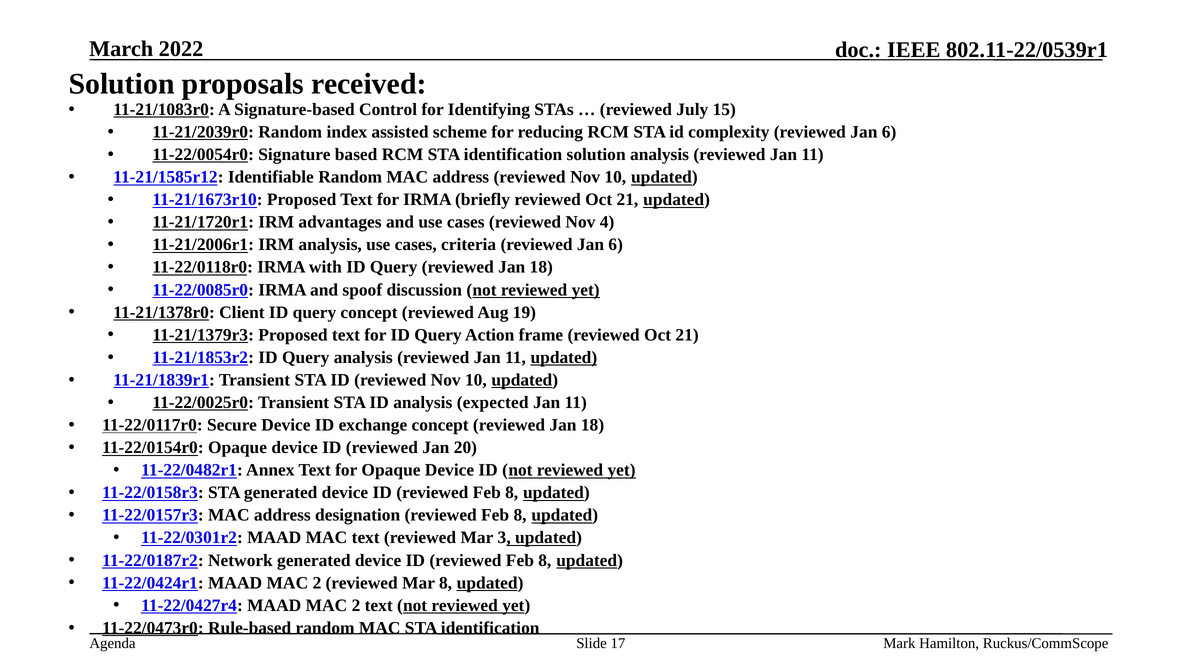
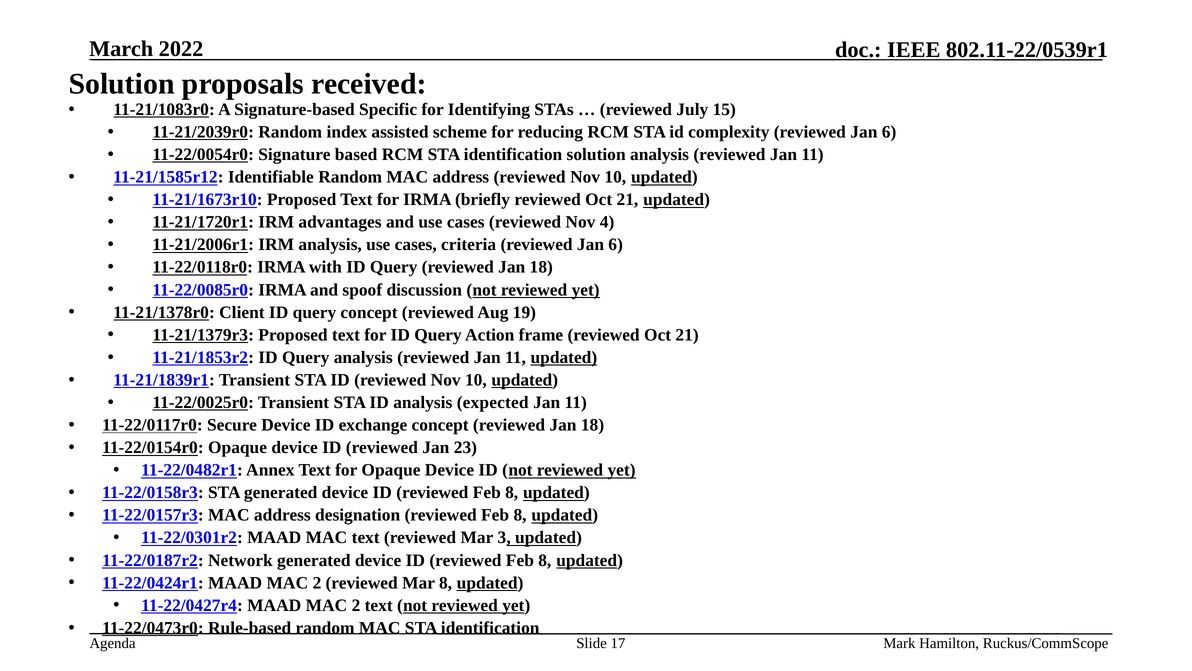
Control: Control -> Specific
20: 20 -> 23
